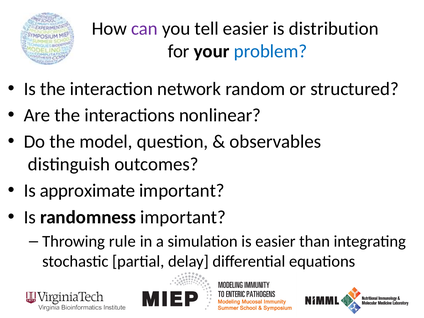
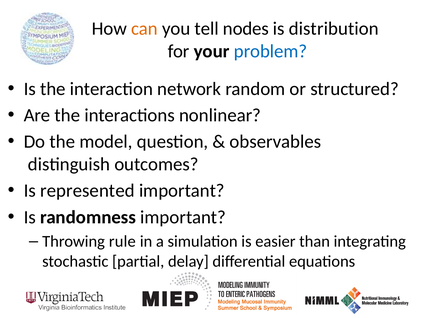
can colour: purple -> orange
tell easier: easier -> nodes
approximate: approximate -> represented
